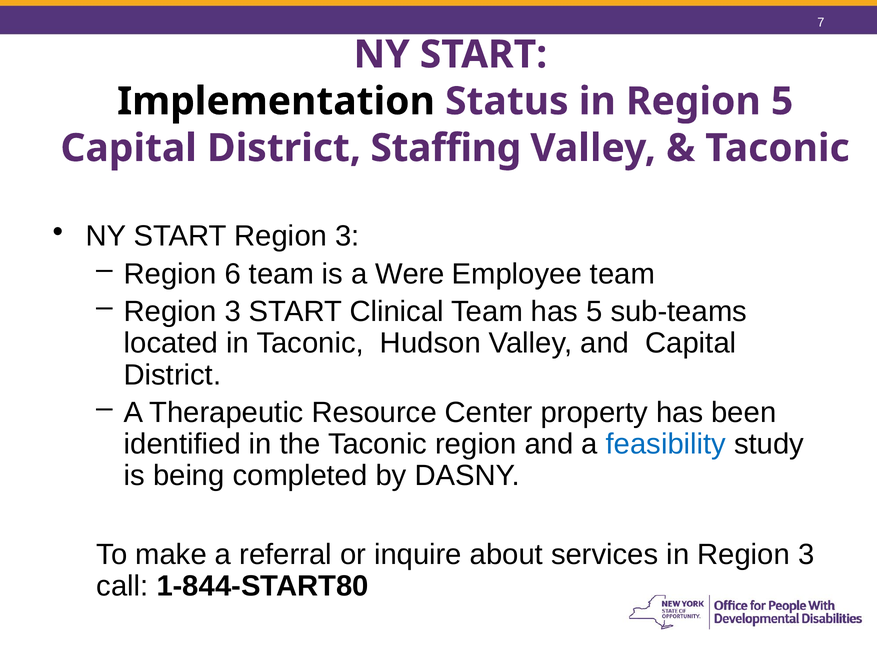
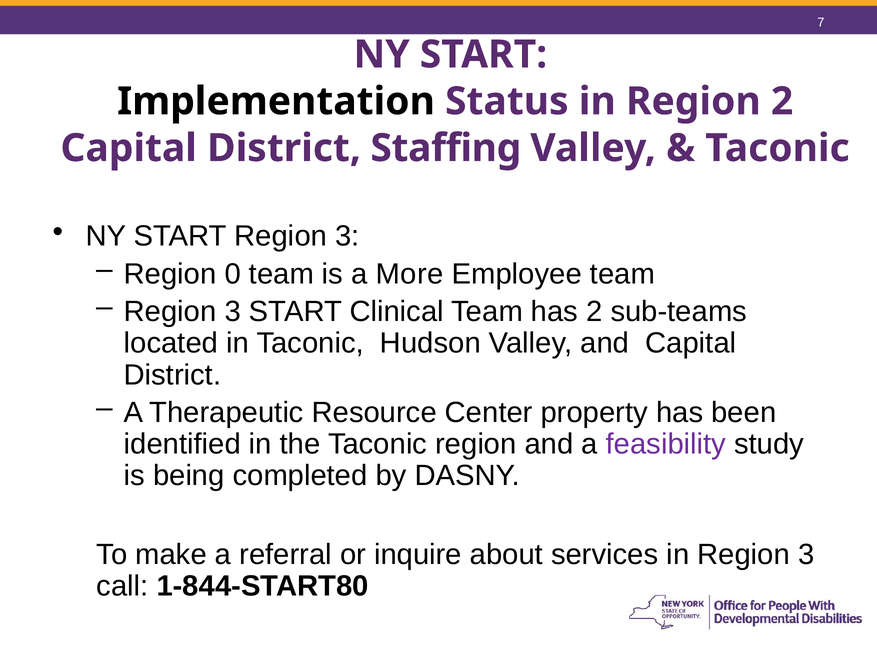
Region 5: 5 -> 2
6: 6 -> 0
Were: Were -> More
has 5: 5 -> 2
feasibility colour: blue -> purple
